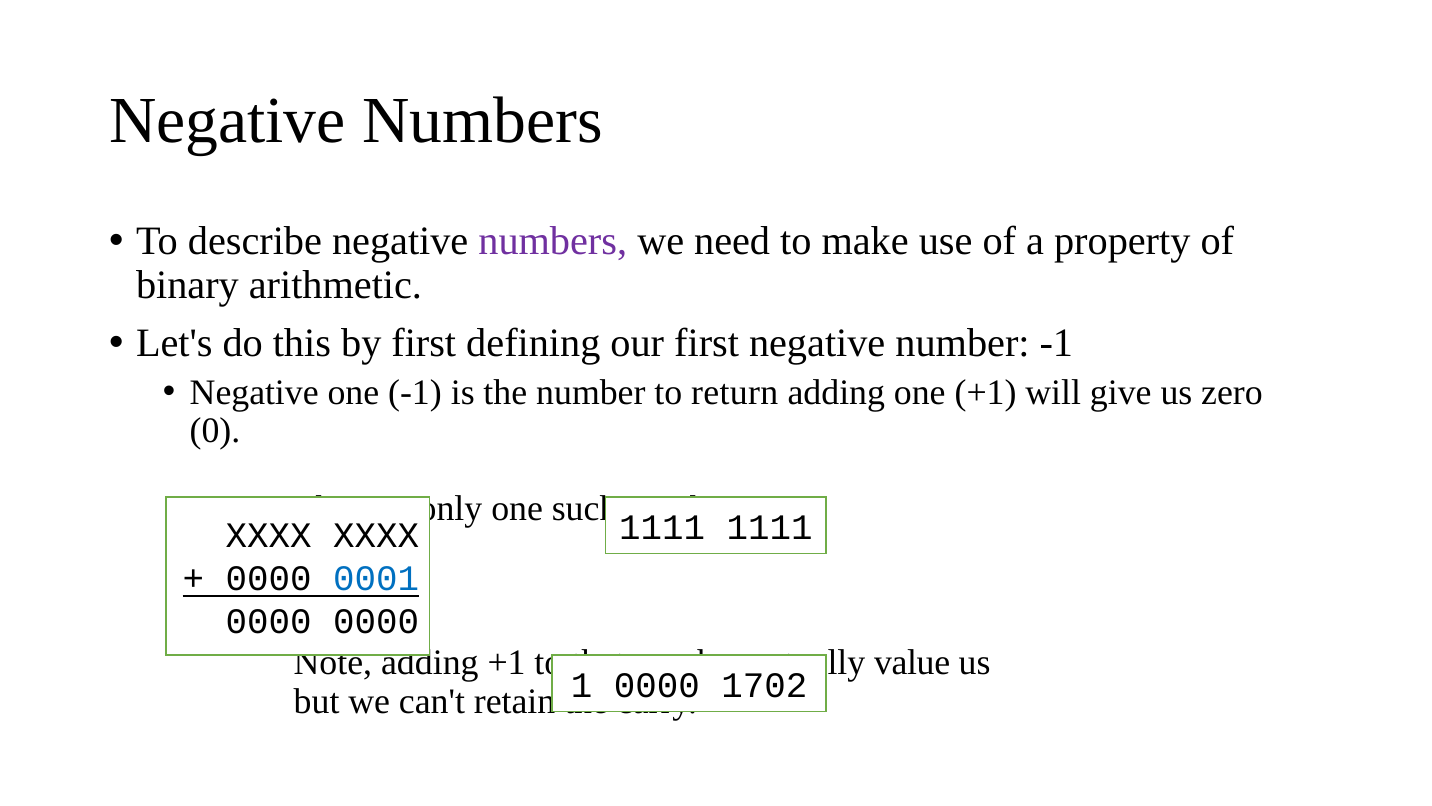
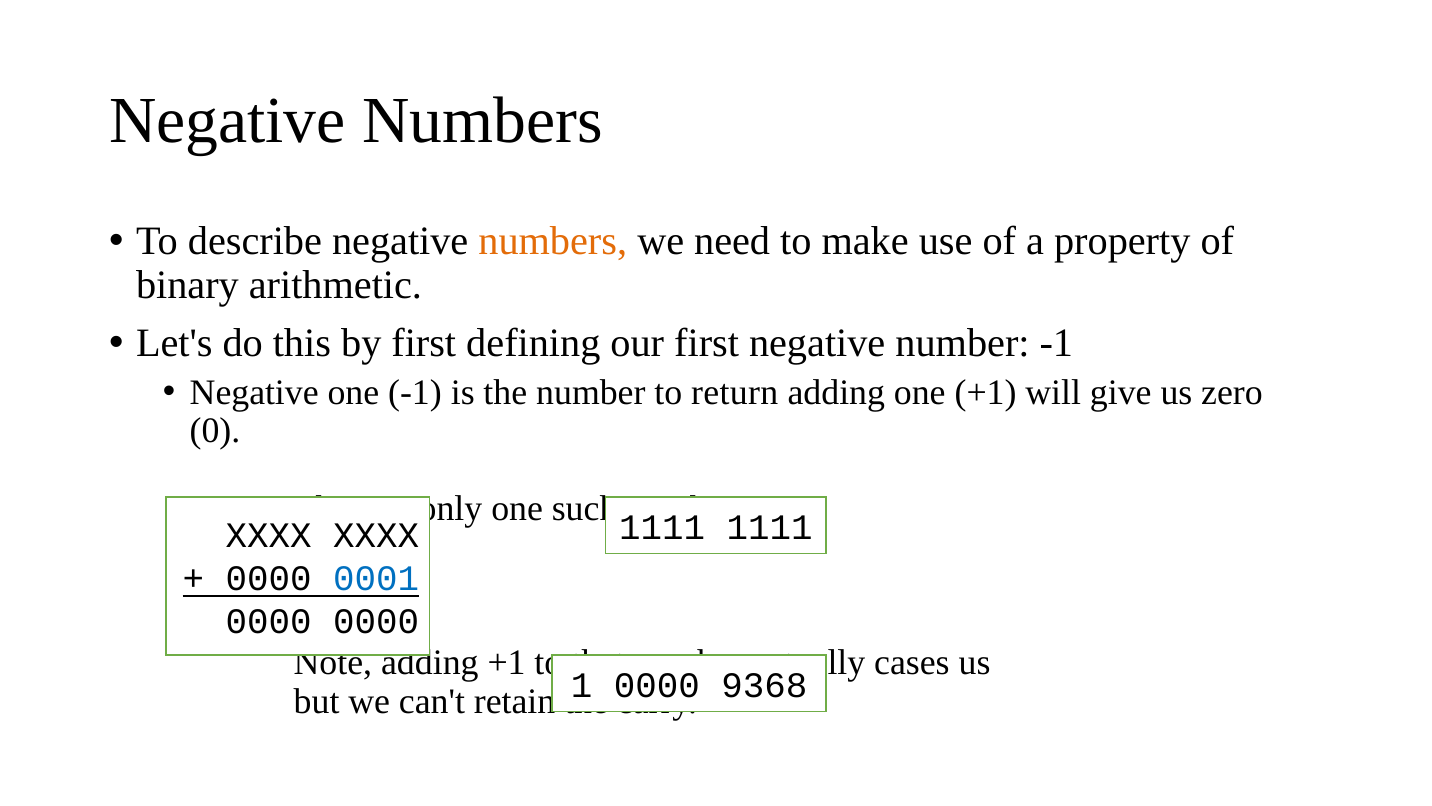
numbers at (553, 241) colour: purple -> orange
value: value -> cases
1702: 1702 -> 9368
